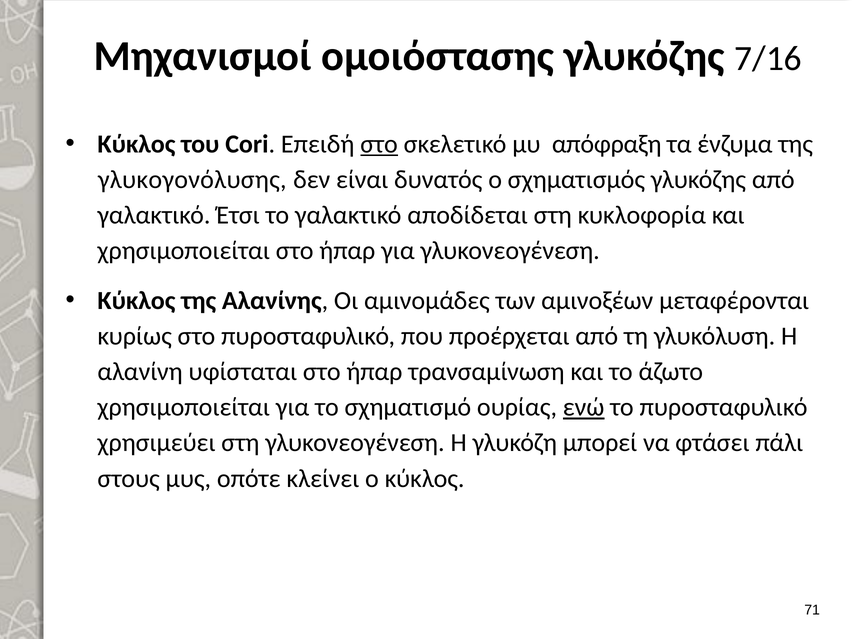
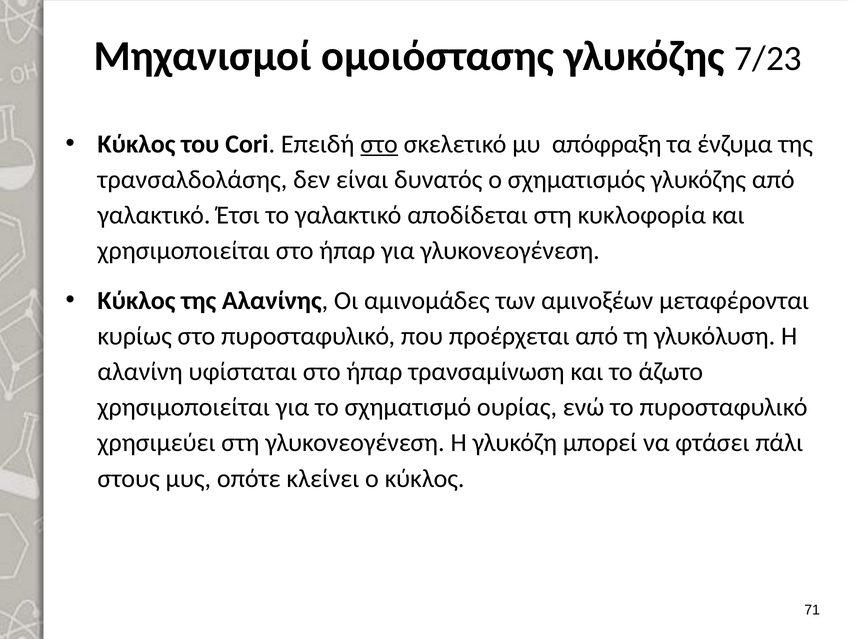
7/16: 7/16 -> 7/23
γλυκογονόλυσης: γλυκογονόλυσης -> τρανσαλδολάσης
ενώ underline: present -> none
